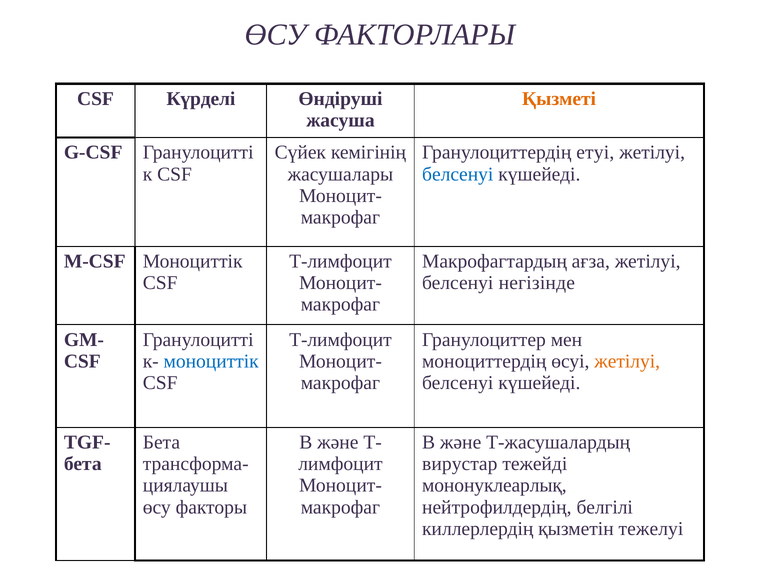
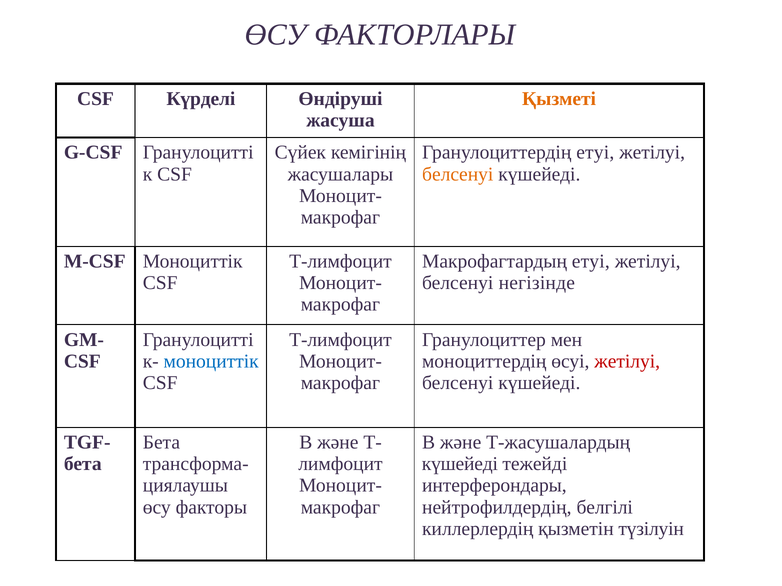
белсенуі at (458, 174) colour: blue -> orange
Макрофагтардың ағза: ағза -> етуі
жетілуі at (627, 362) colour: orange -> red
вирустар at (460, 464): вирустар -> күшейеді
мононуклеарлық: мононуклеарлық -> интерферондары
тежелуі: тежелуі -> түзілуін
